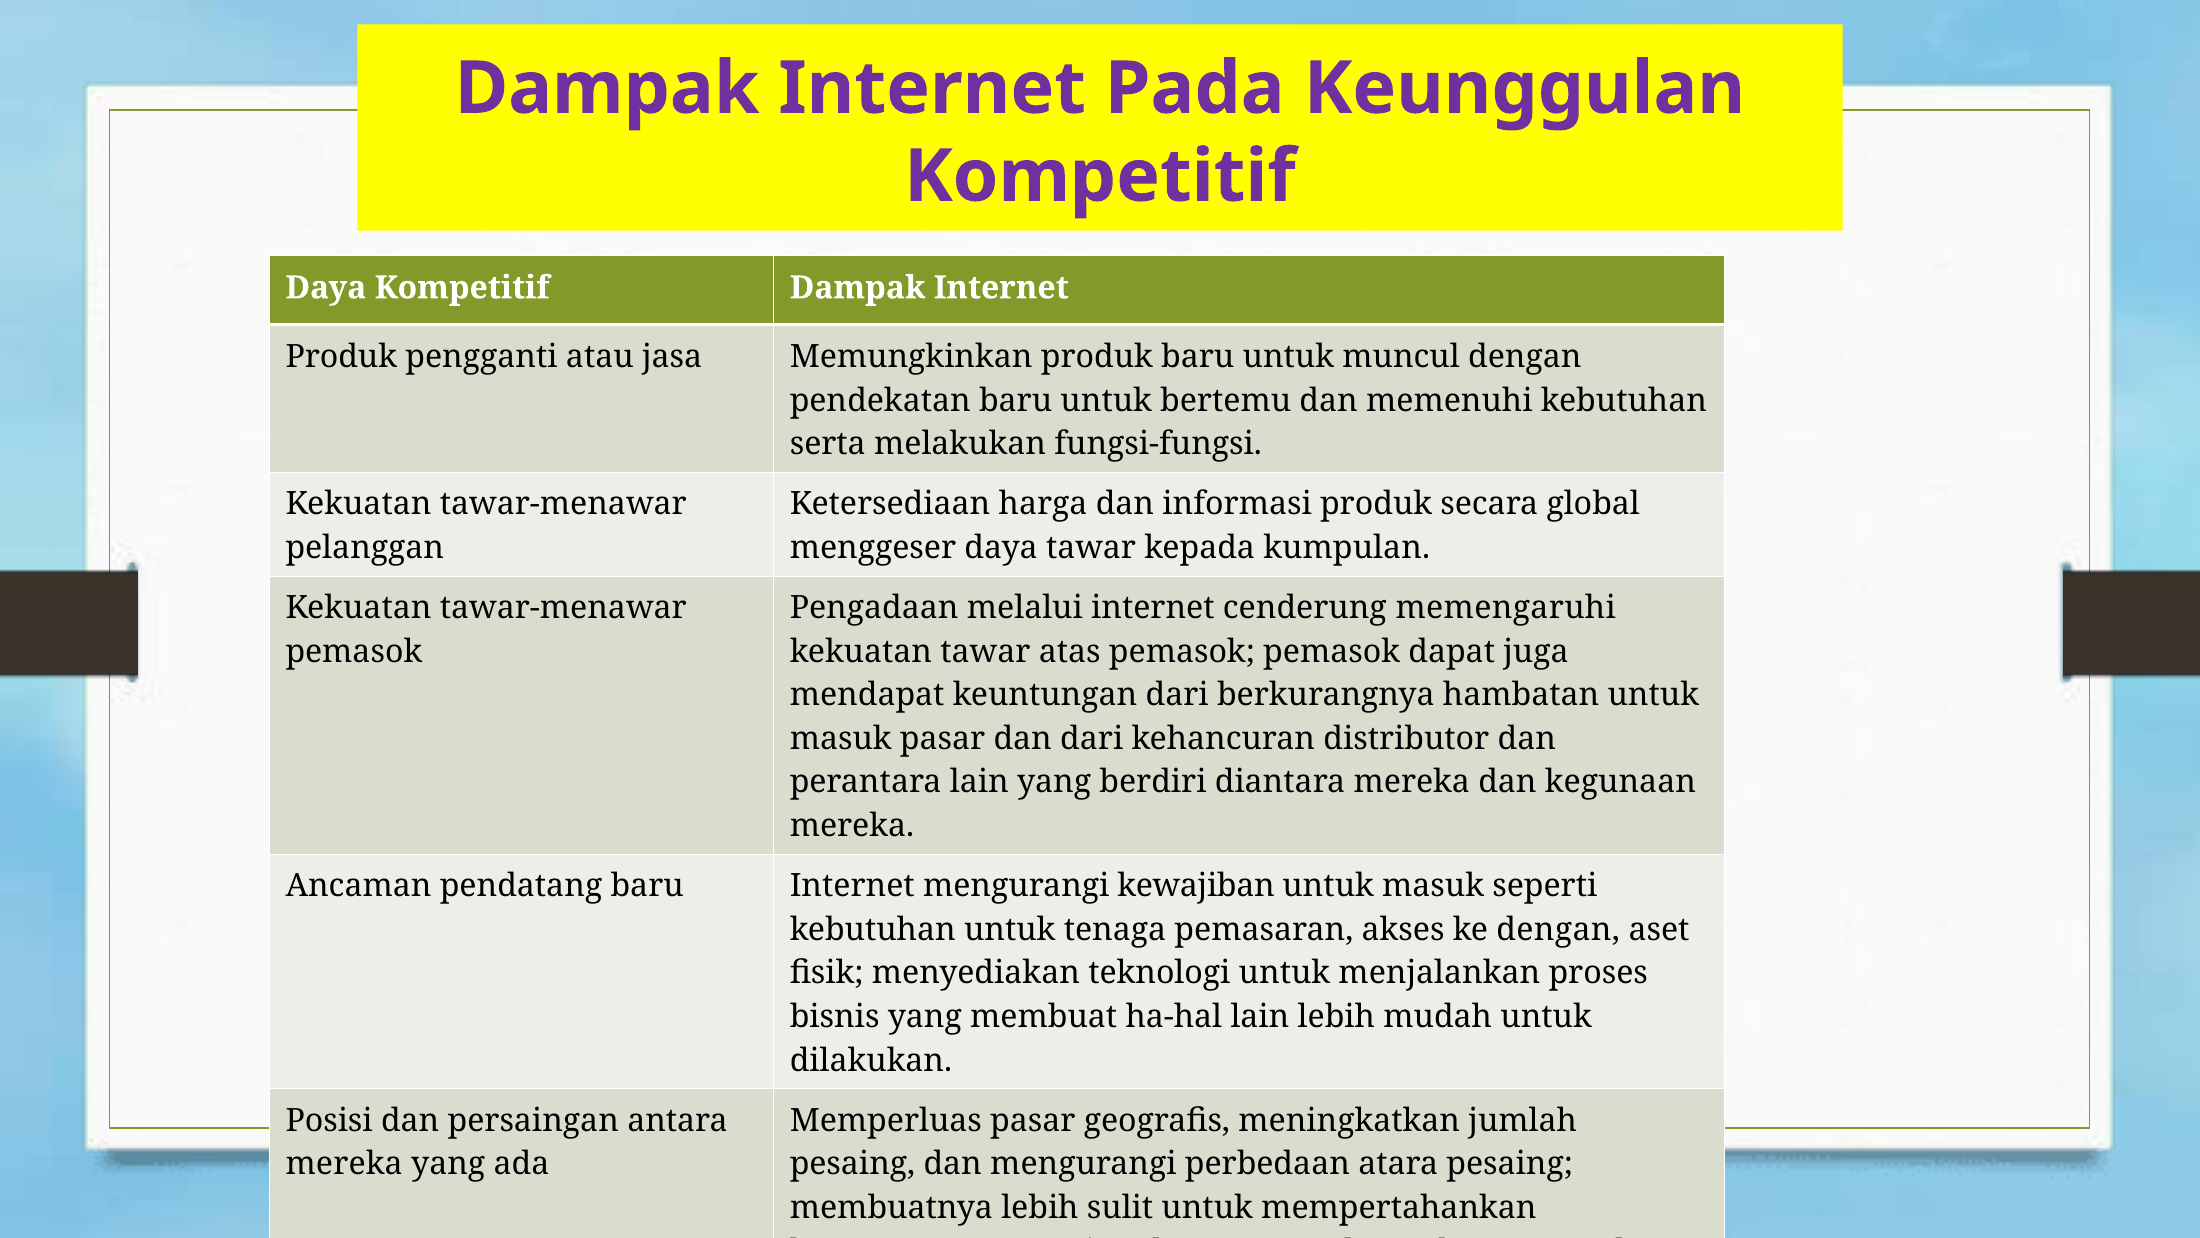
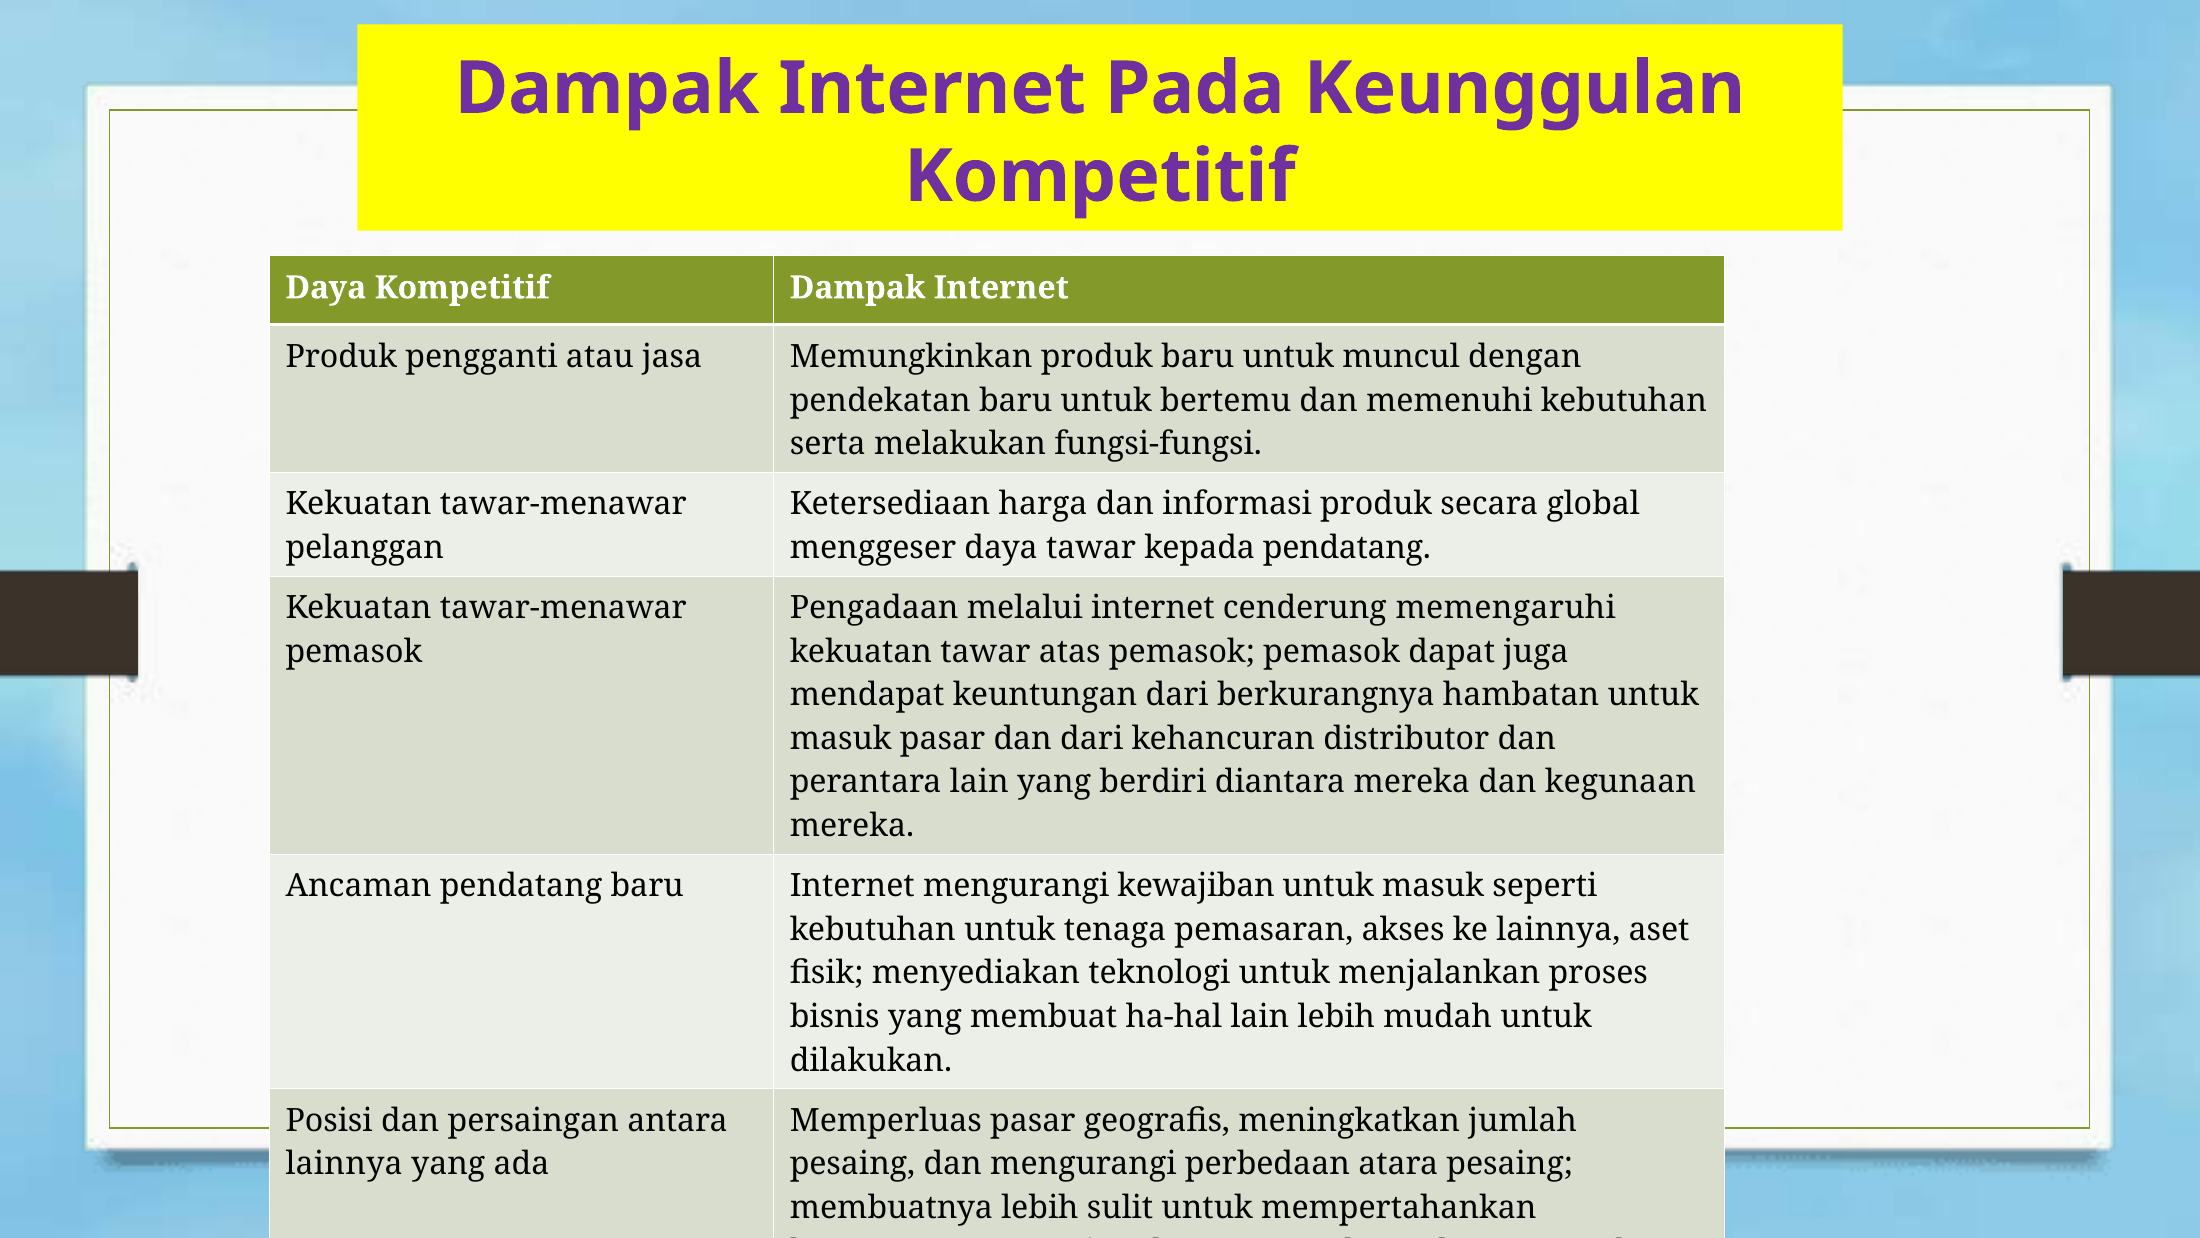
kepada kumpulan: kumpulan -> pendatang
ke dengan: dengan -> lainnya
mereka at (344, 1164): mereka -> lainnya
